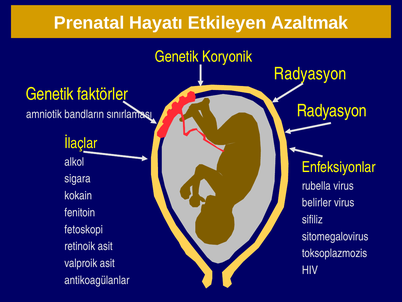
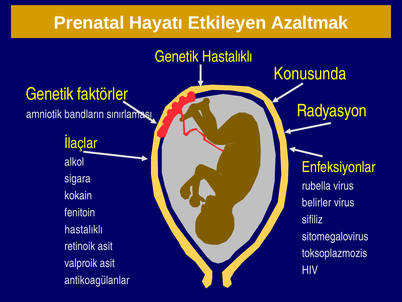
Genetik Koryonik: Koryonik -> Hastalıklı
Radyasyon at (310, 74): Radyasyon -> Konusunda
fetoskopi at (84, 229): fetoskopi -> hastalıklı
